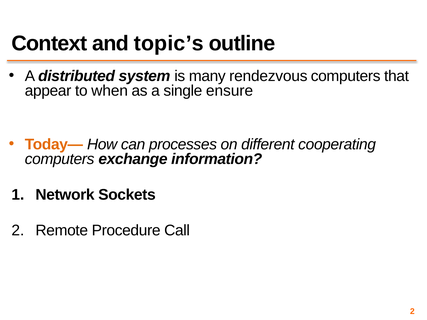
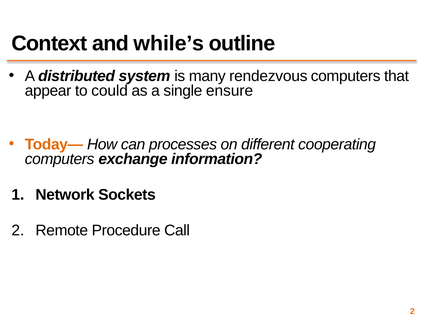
topic’s: topic’s -> while’s
when: when -> could
